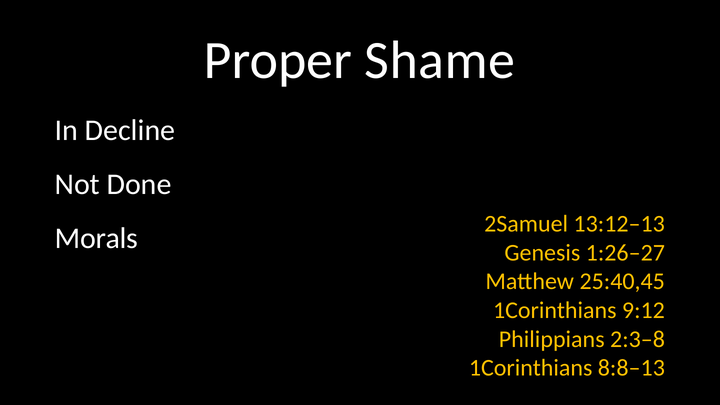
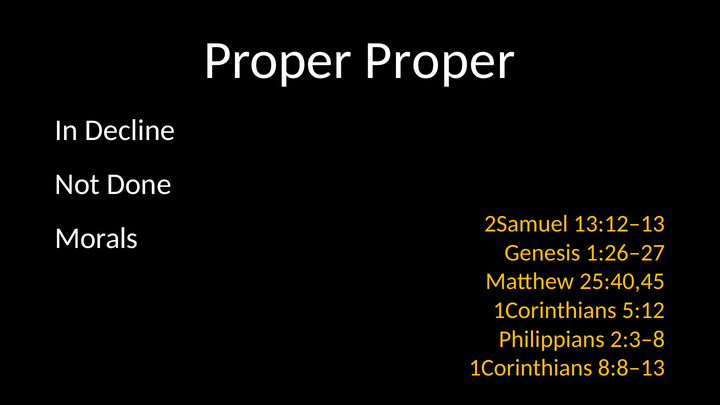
Proper Shame: Shame -> Proper
9:12: 9:12 -> 5:12
